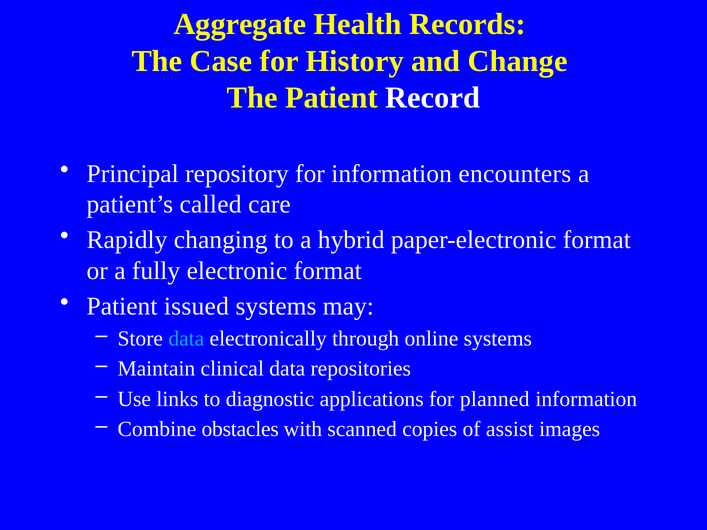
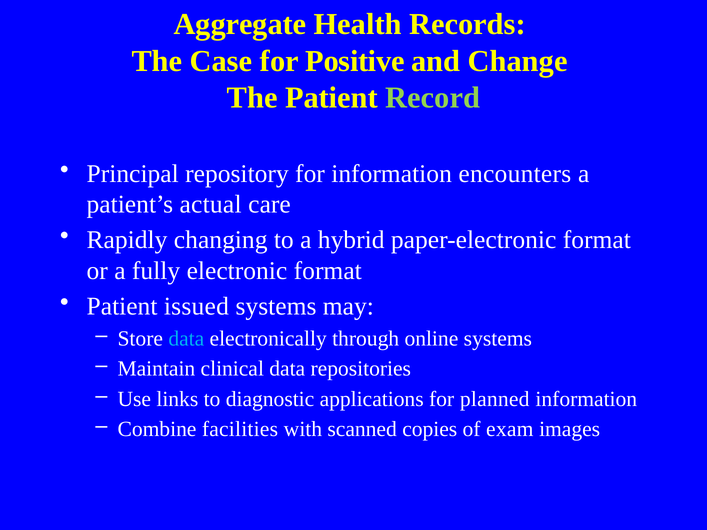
History: History -> Positive
Record colour: white -> light green
called: called -> actual
obstacles: obstacles -> facilities
assist: assist -> exam
